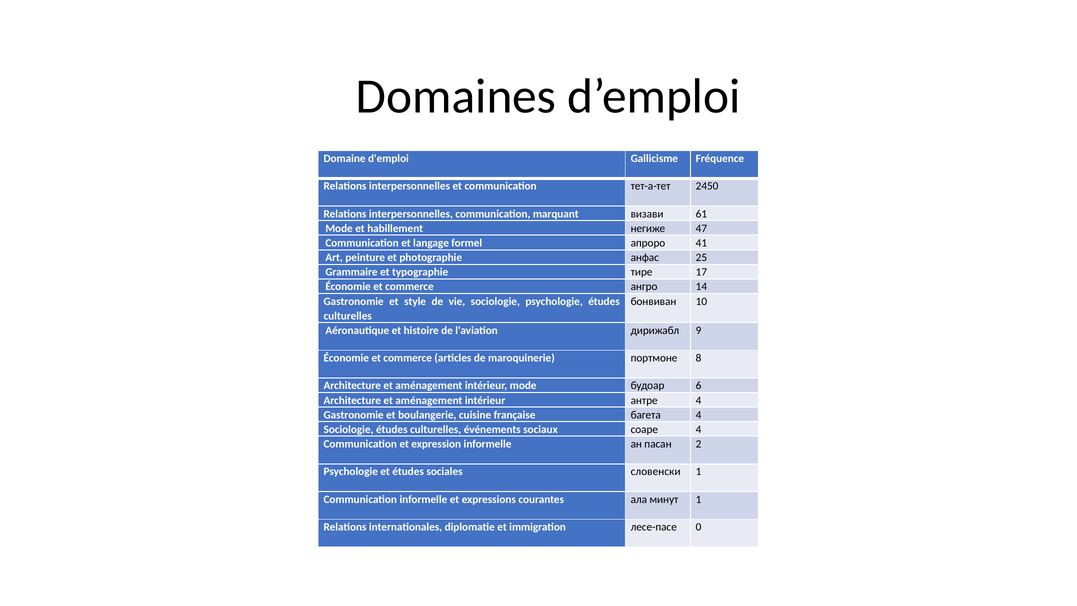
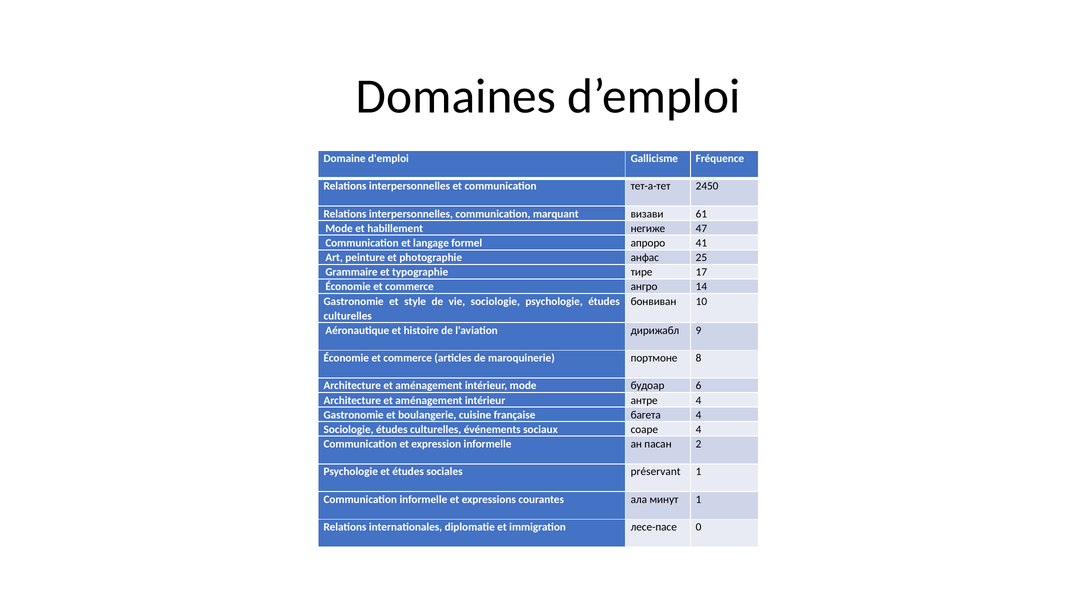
словенски: словенски -> préservant
